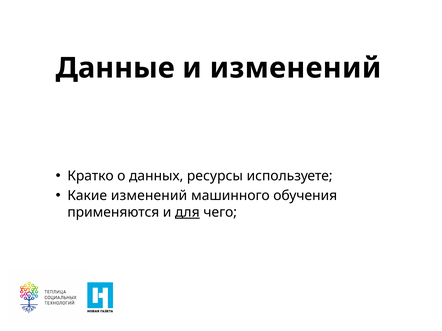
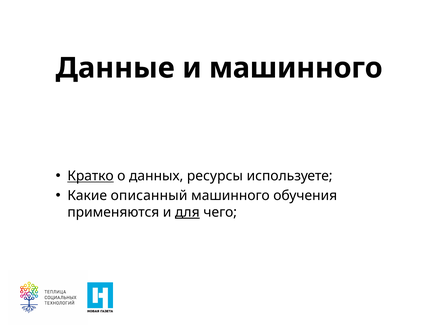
и изменений: изменений -> машинного
Кратко underline: none -> present
Какие изменений: изменений -> описанный
